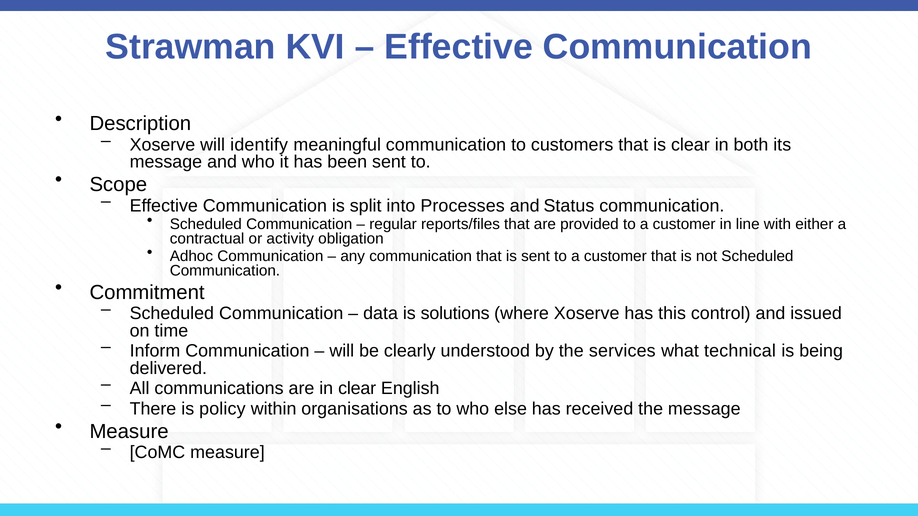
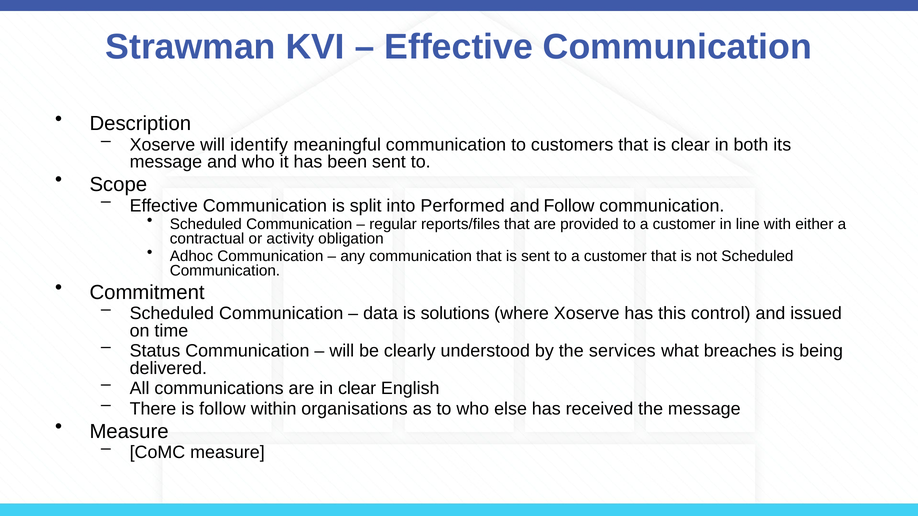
Processes: Processes -> Performed
and Status: Status -> Follow
Inform: Inform -> Status
technical: technical -> breaches
is policy: policy -> follow
